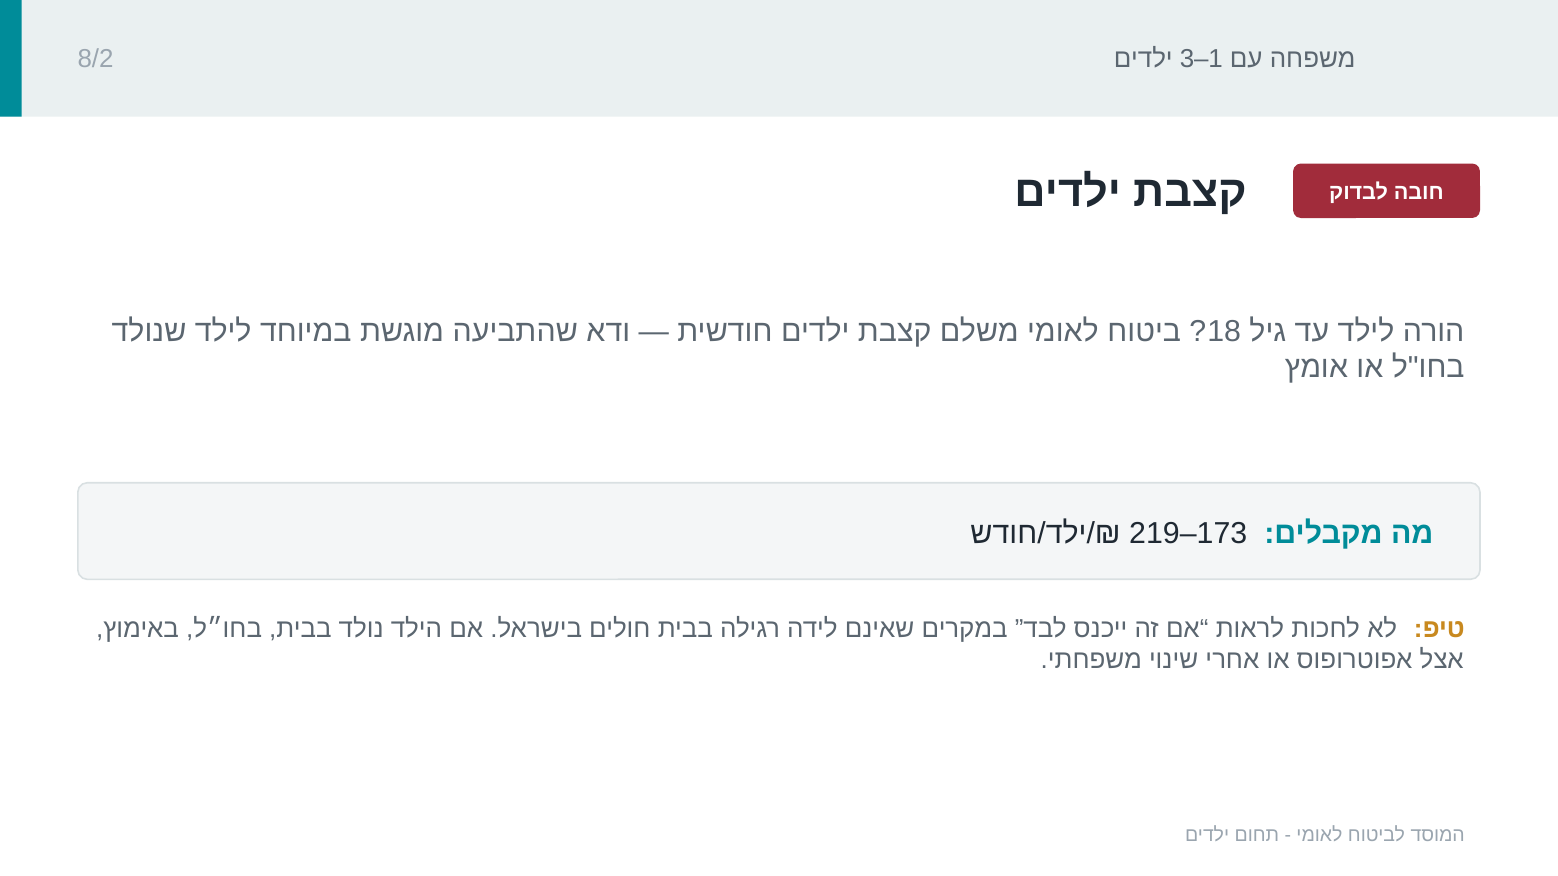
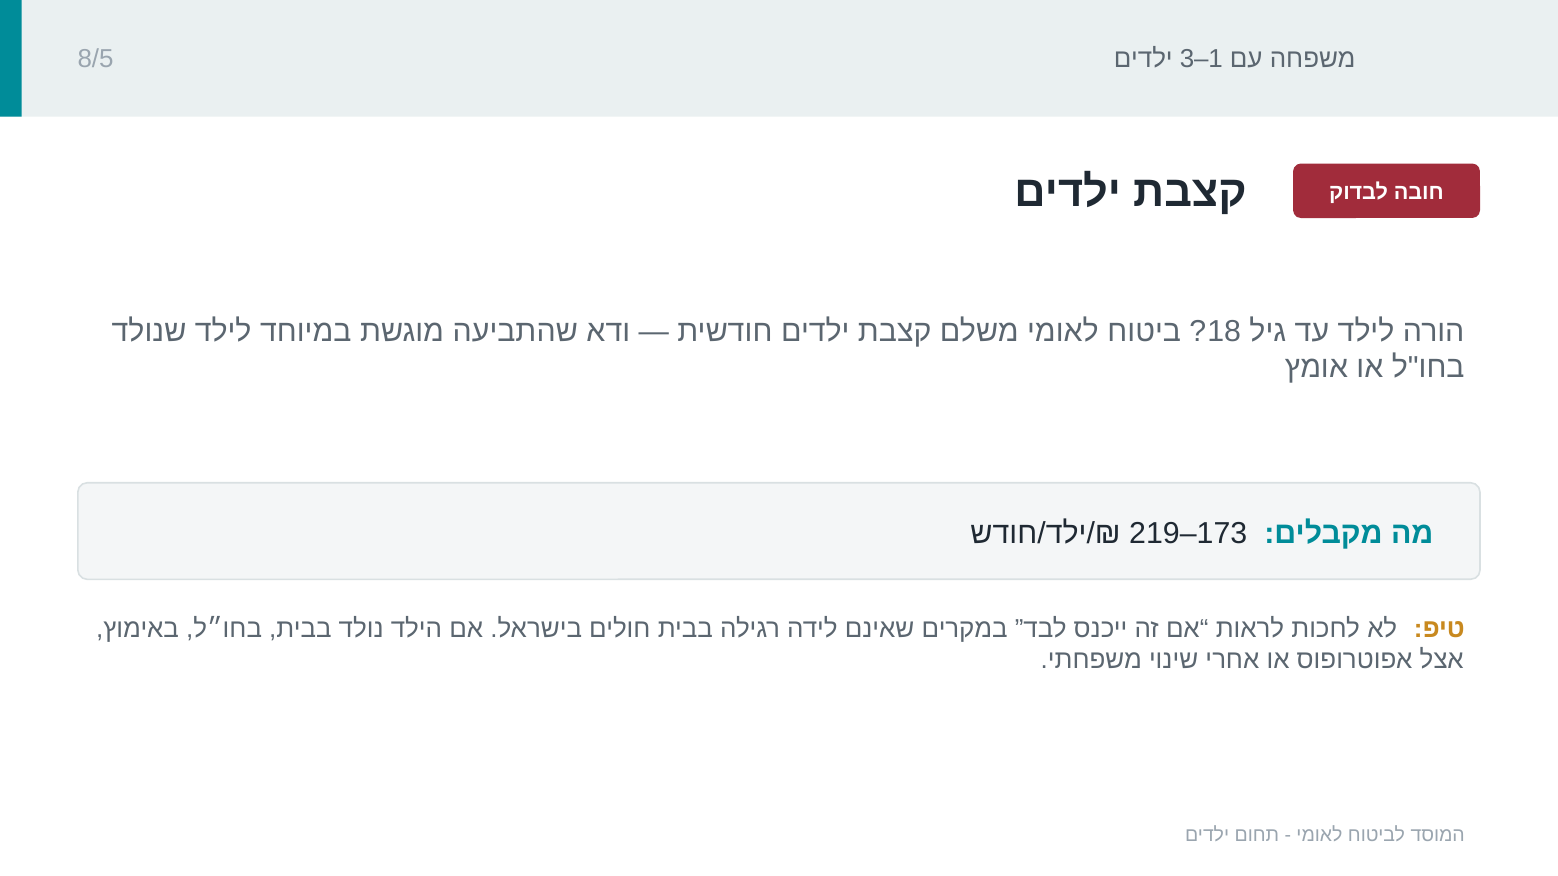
8/2: 8/2 -> 8/5
